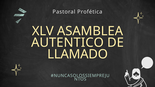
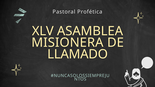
AUTENTICO: AUTENTICO -> MISIONERA
